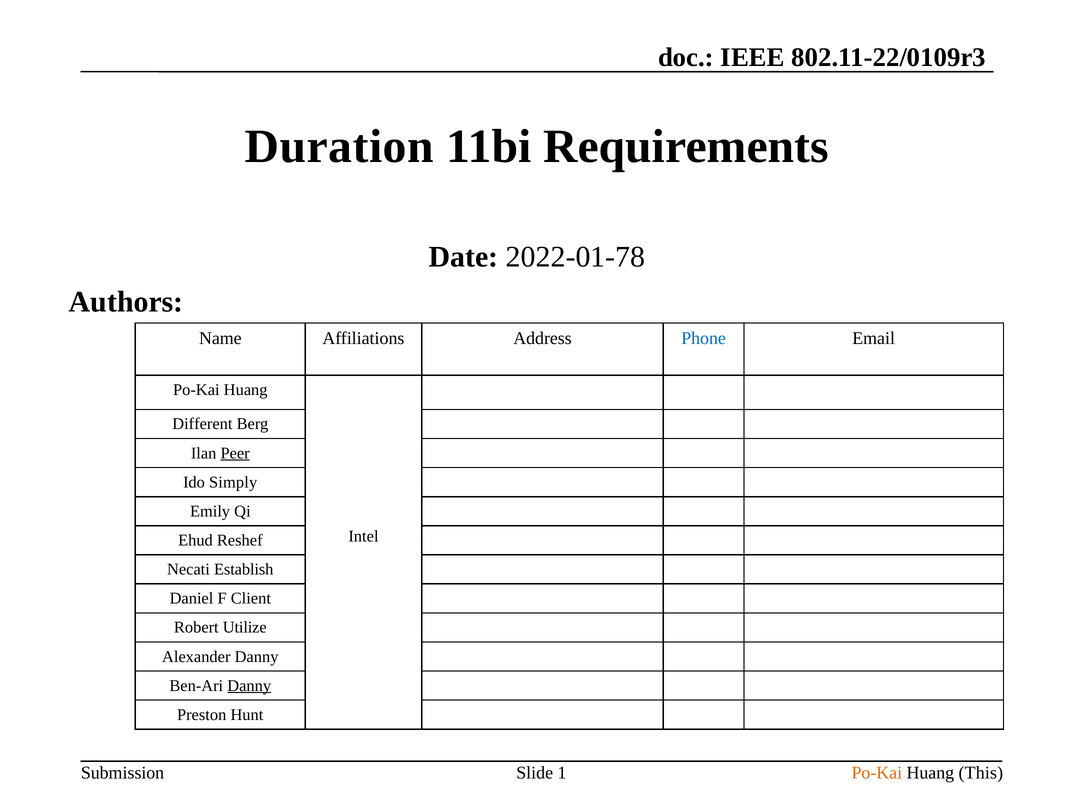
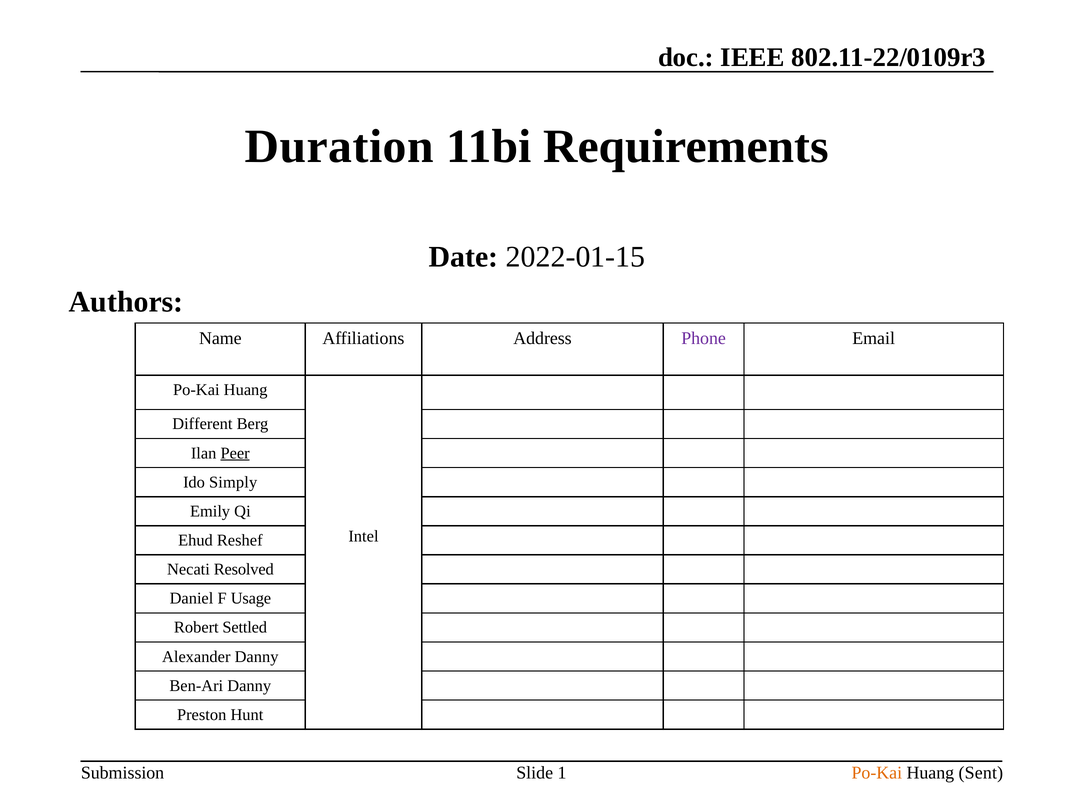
2022-01-78: 2022-01-78 -> 2022-01-15
Phone colour: blue -> purple
Establish: Establish -> Resolved
Client: Client -> Usage
Utilize: Utilize -> Settled
Danny at (249, 685) underline: present -> none
This: This -> Sent
